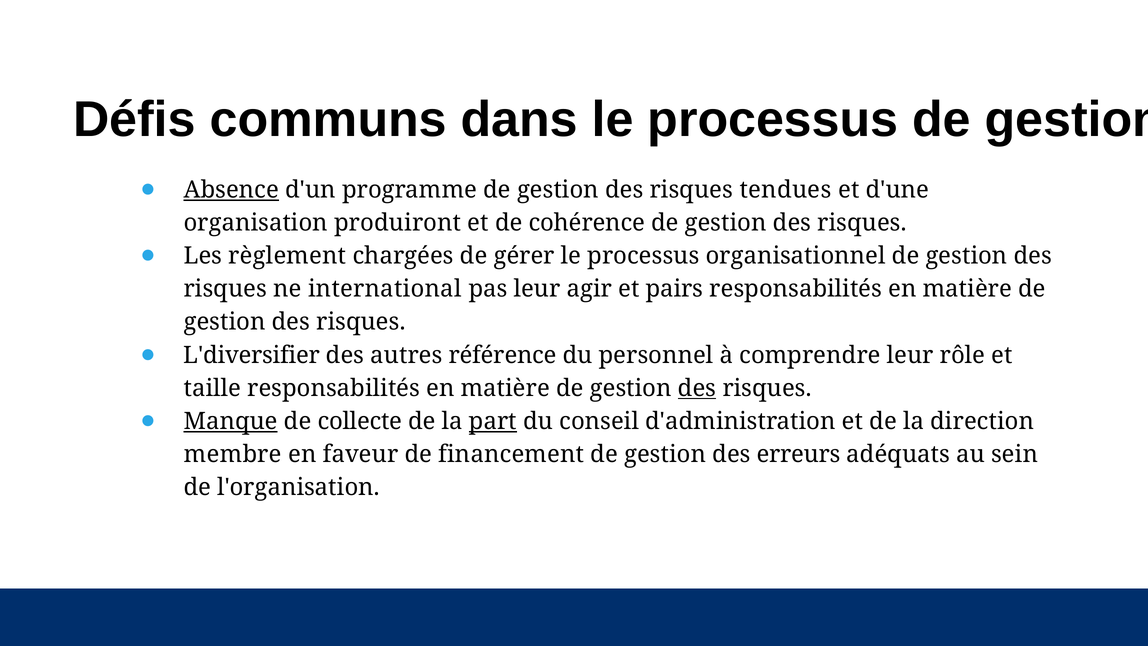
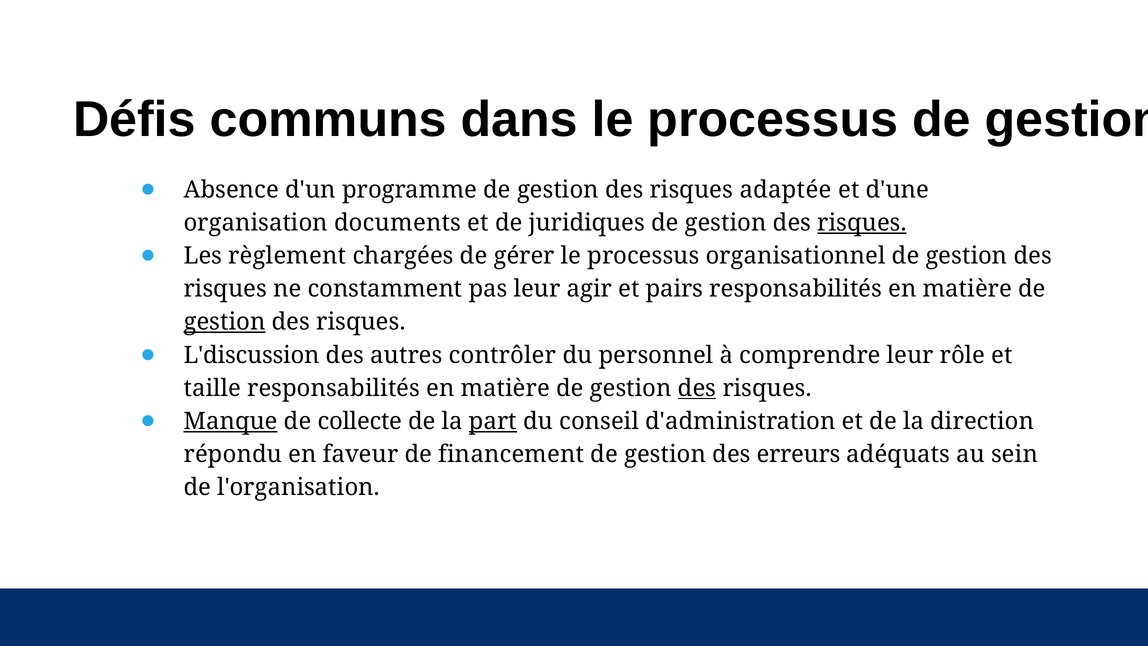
Absence underline: present -> none
tendues: tendues -> adaptée
produiront: produiront -> documents
cohérence: cohérence -> juridiques
risques at (862, 223) underline: none -> present
international: international -> constamment
gestion at (225, 322) underline: none -> present
L'diversifier: L'diversifier -> L'discussion
référence: référence -> contrôler
membre: membre -> répondu
